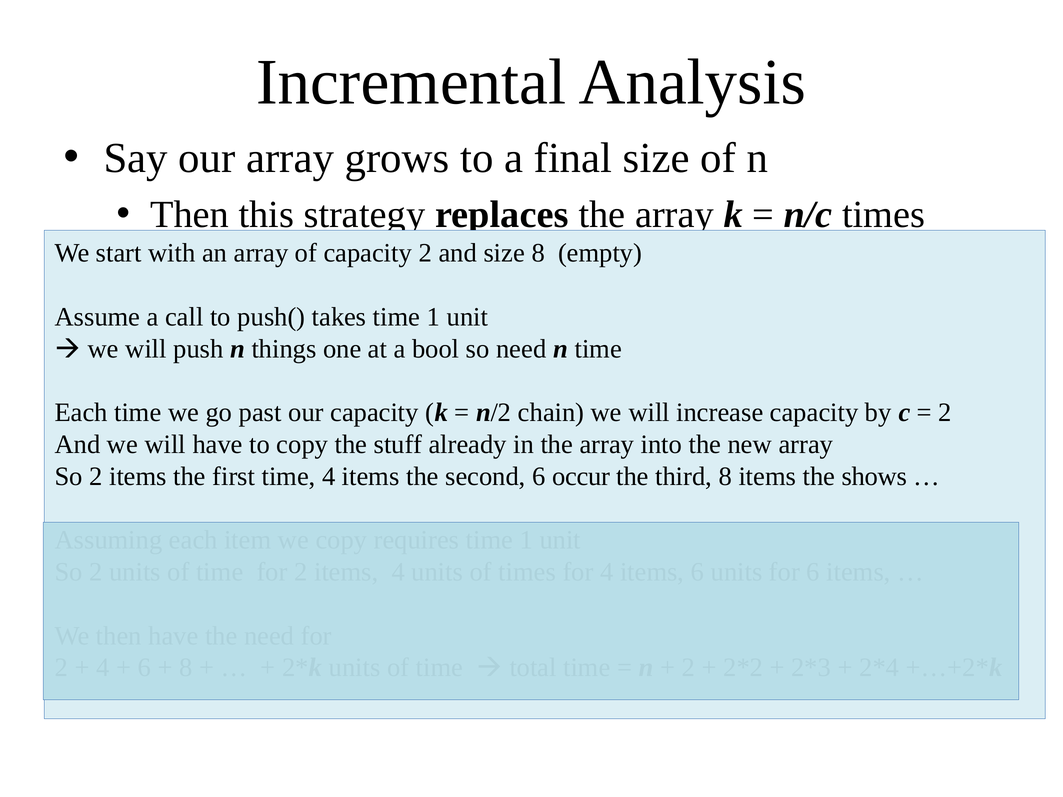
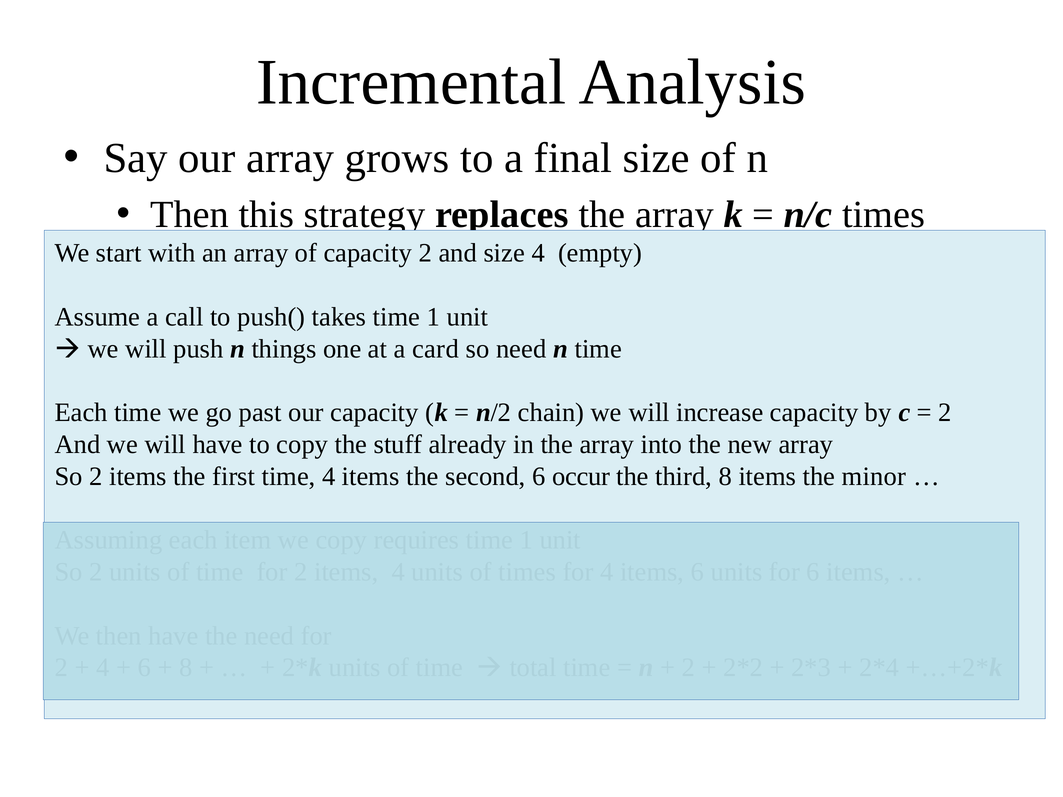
size 8: 8 -> 4
bool: bool -> card
shows: shows -> minor
